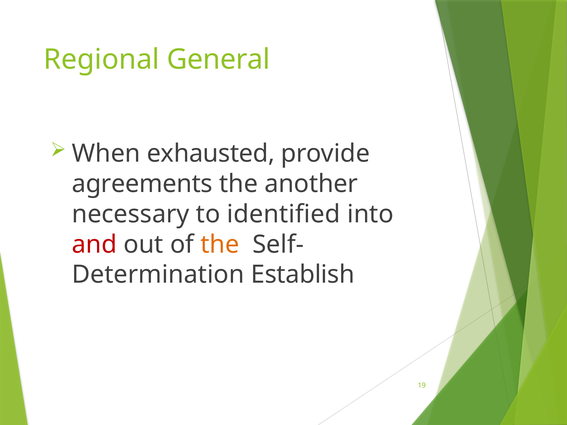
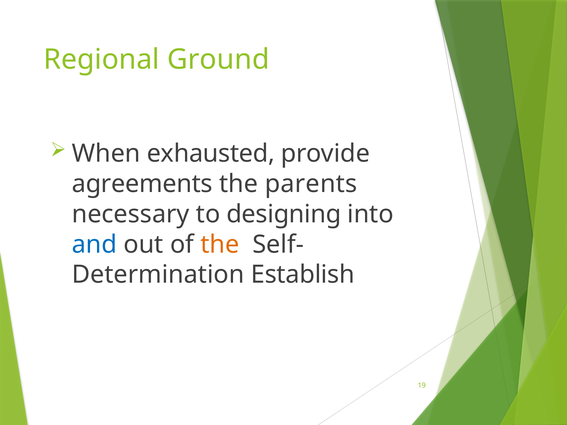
General: General -> Ground
another: another -> parents
identified: identified -> designing
and colour: red -> blue
